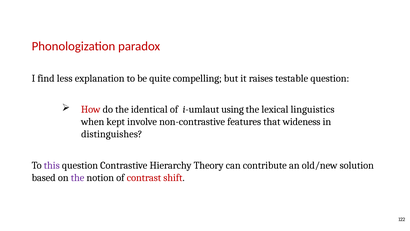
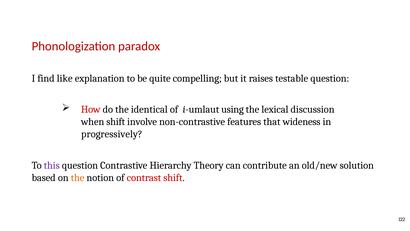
less: less -> like
linguistics: linguistics -> discussion
when kept: kept -> shift
distinguishes: distinguishes -> progressively
the at (78, 177) colour: purple -> orange
